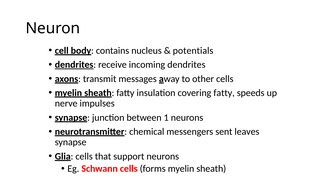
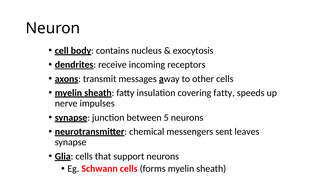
potentials: potentials -> exocytosis
incoming dendrites: dendrites -> receptors
1: 1 -> 5
